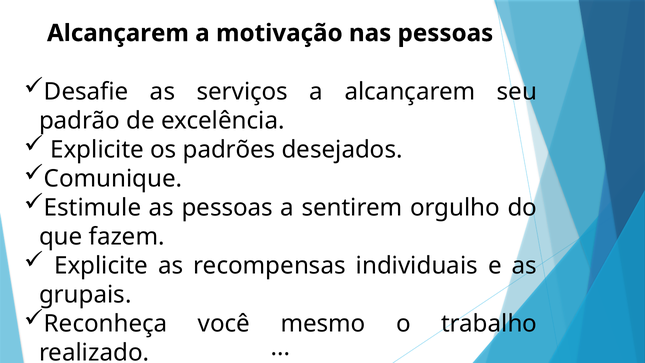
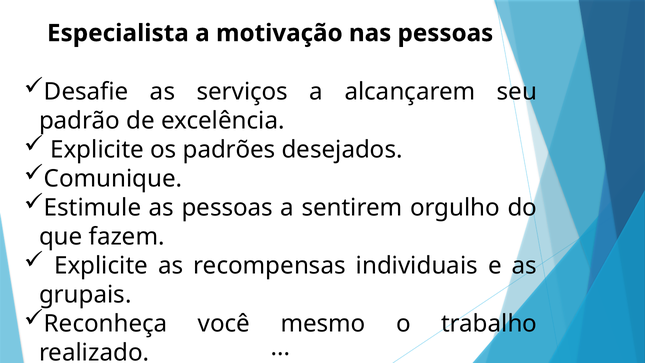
Alcançarem at (118, 33): Alcançarem -> Especialista
